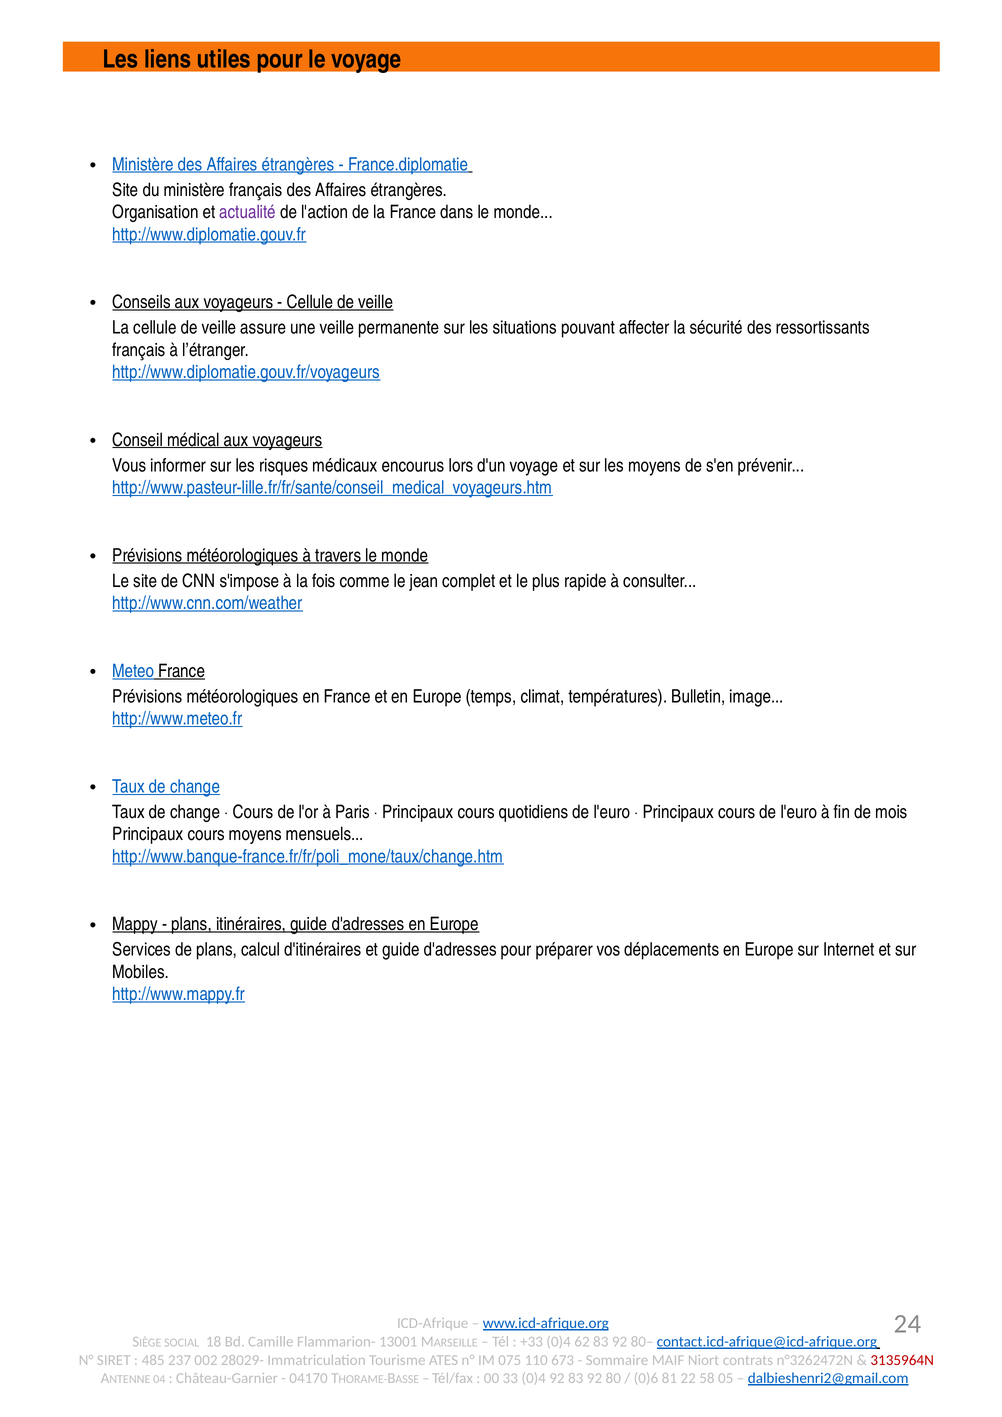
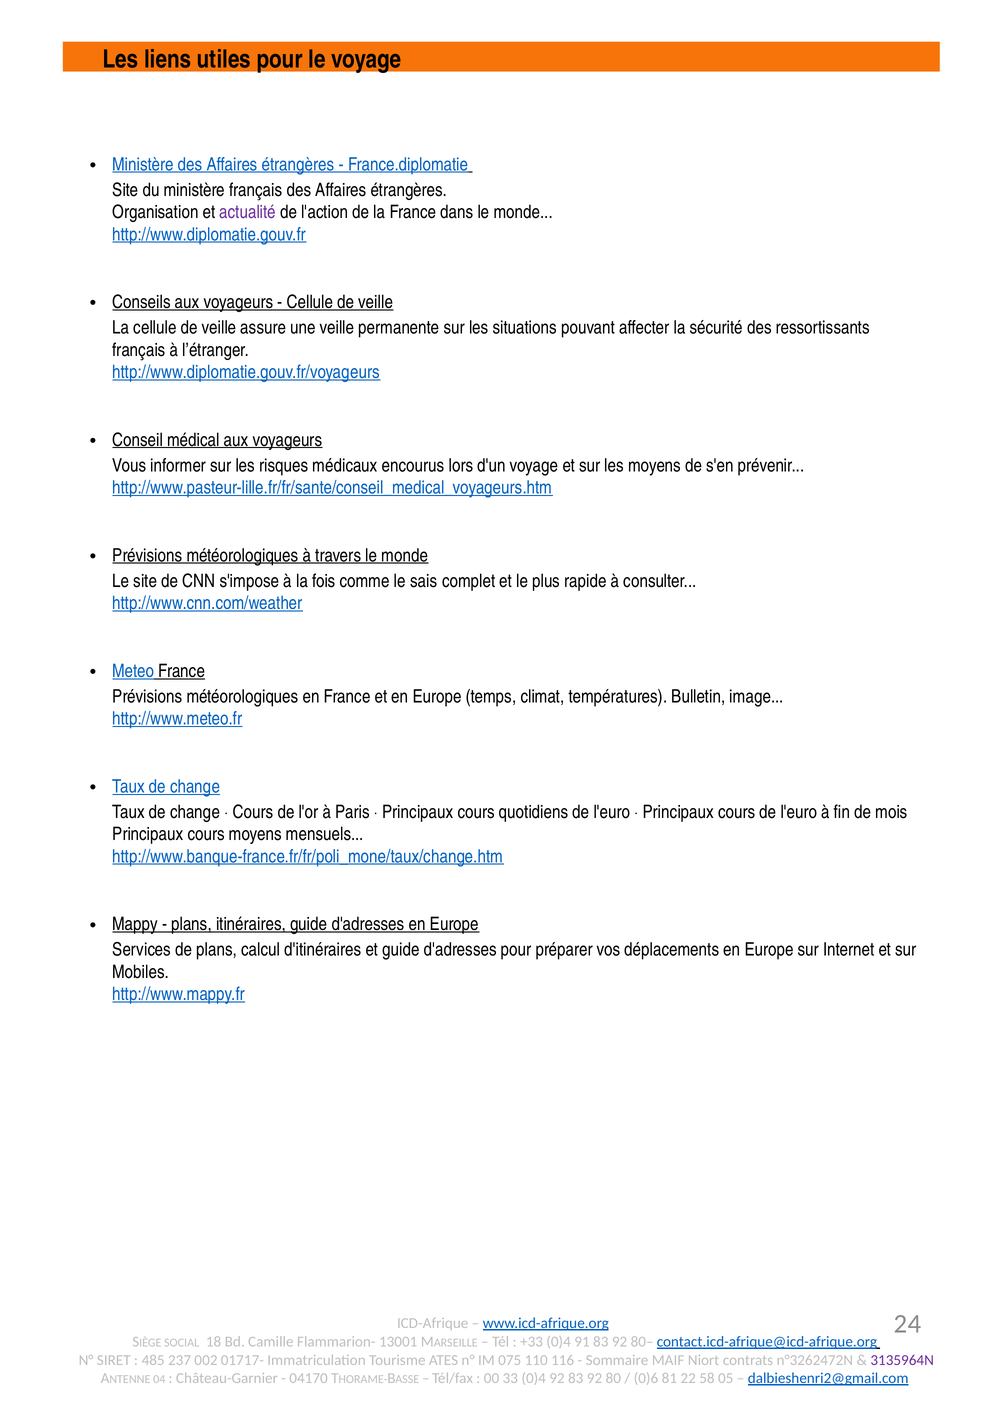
jean: jean -> sais
62: 62 -> 91
28029-: 28029- -> 01717-
673: 673 -> 116
3135964N colour: red -> purple
